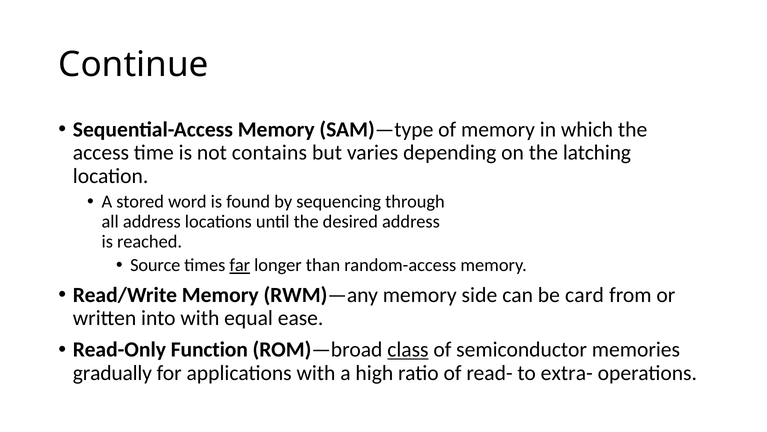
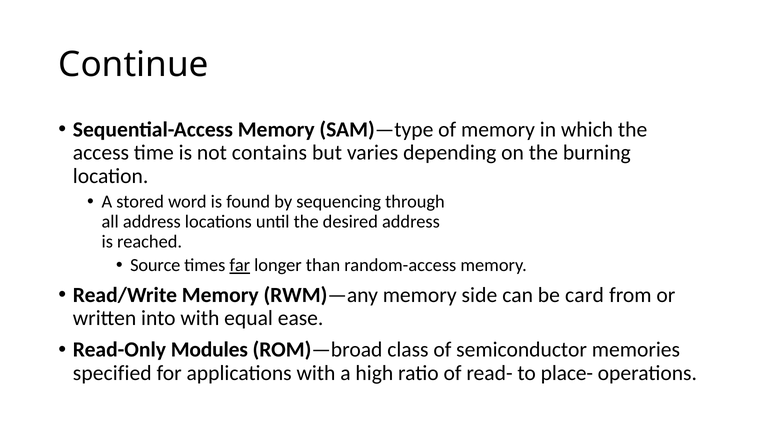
latching: latching -> burning
Function: Function -> Modules
class underline: present -> none
gradually: gradually -> specified
extra-: extra- -> place-
